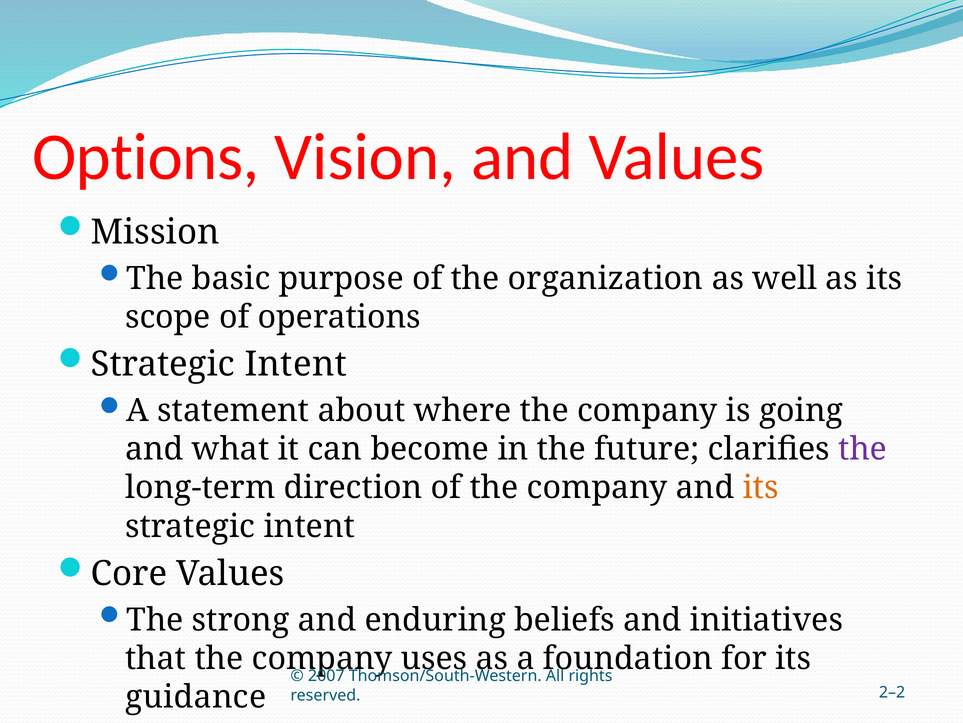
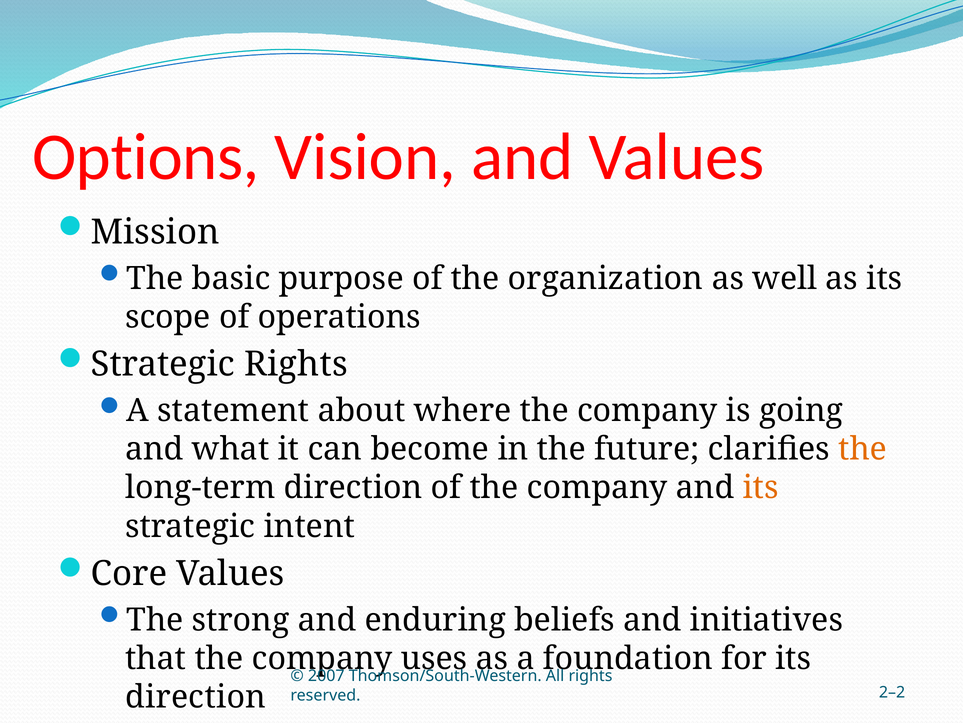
Intent at (296, 364): Intent -> Rights
the at (863, 449) colour: purple -> orange
guidance at (196, 696): guidance -> direction
